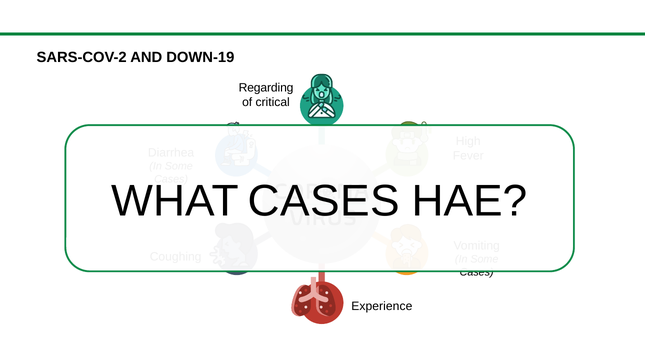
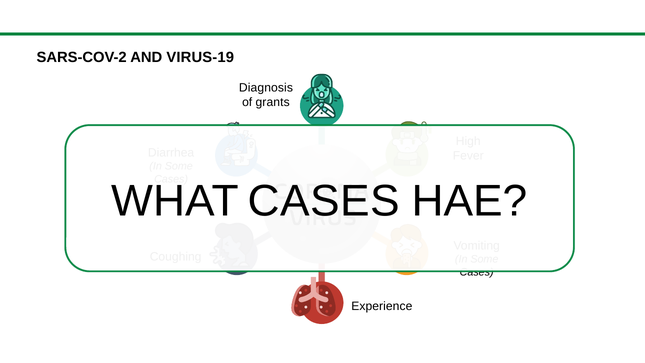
DOWN-19: DOWN-19 -> VIRUS-19
Regarding: Regarding -> Diagnosis
critical: critical -> grants
